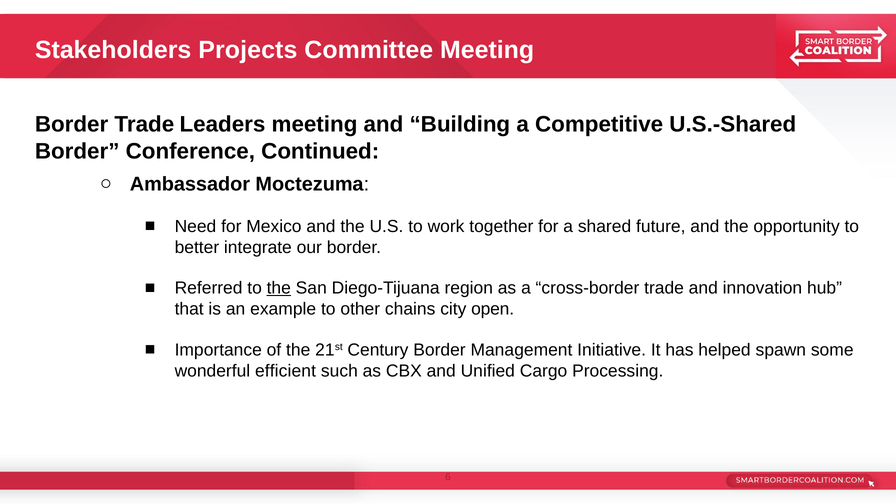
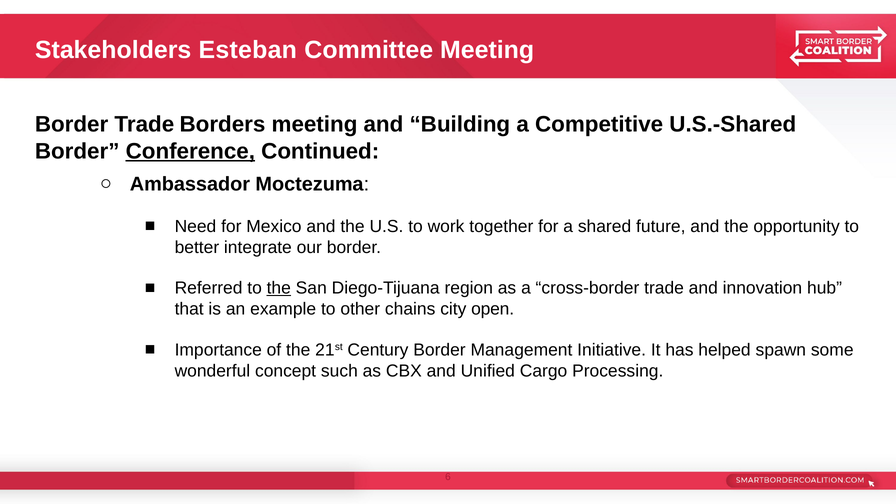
Projects: Projects -> Esteban
Leaders: Leaders -> Borders
Conference underline: none -> present
efficient: efficient -> concept
